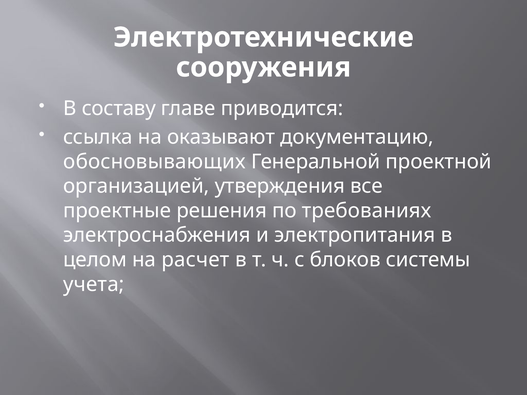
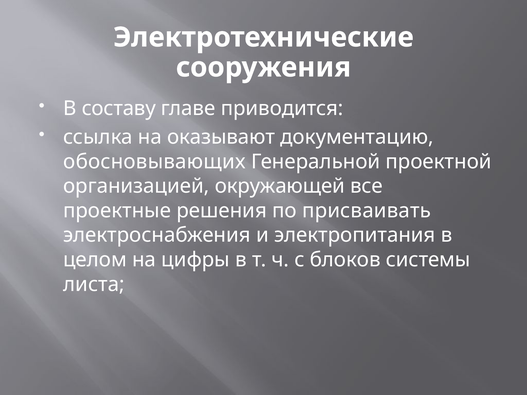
утверждения: утверждения -> окружающей
требованиях: требованиях -> присваивать
расчет: расчет -> цифры
учета: учета -> листа
